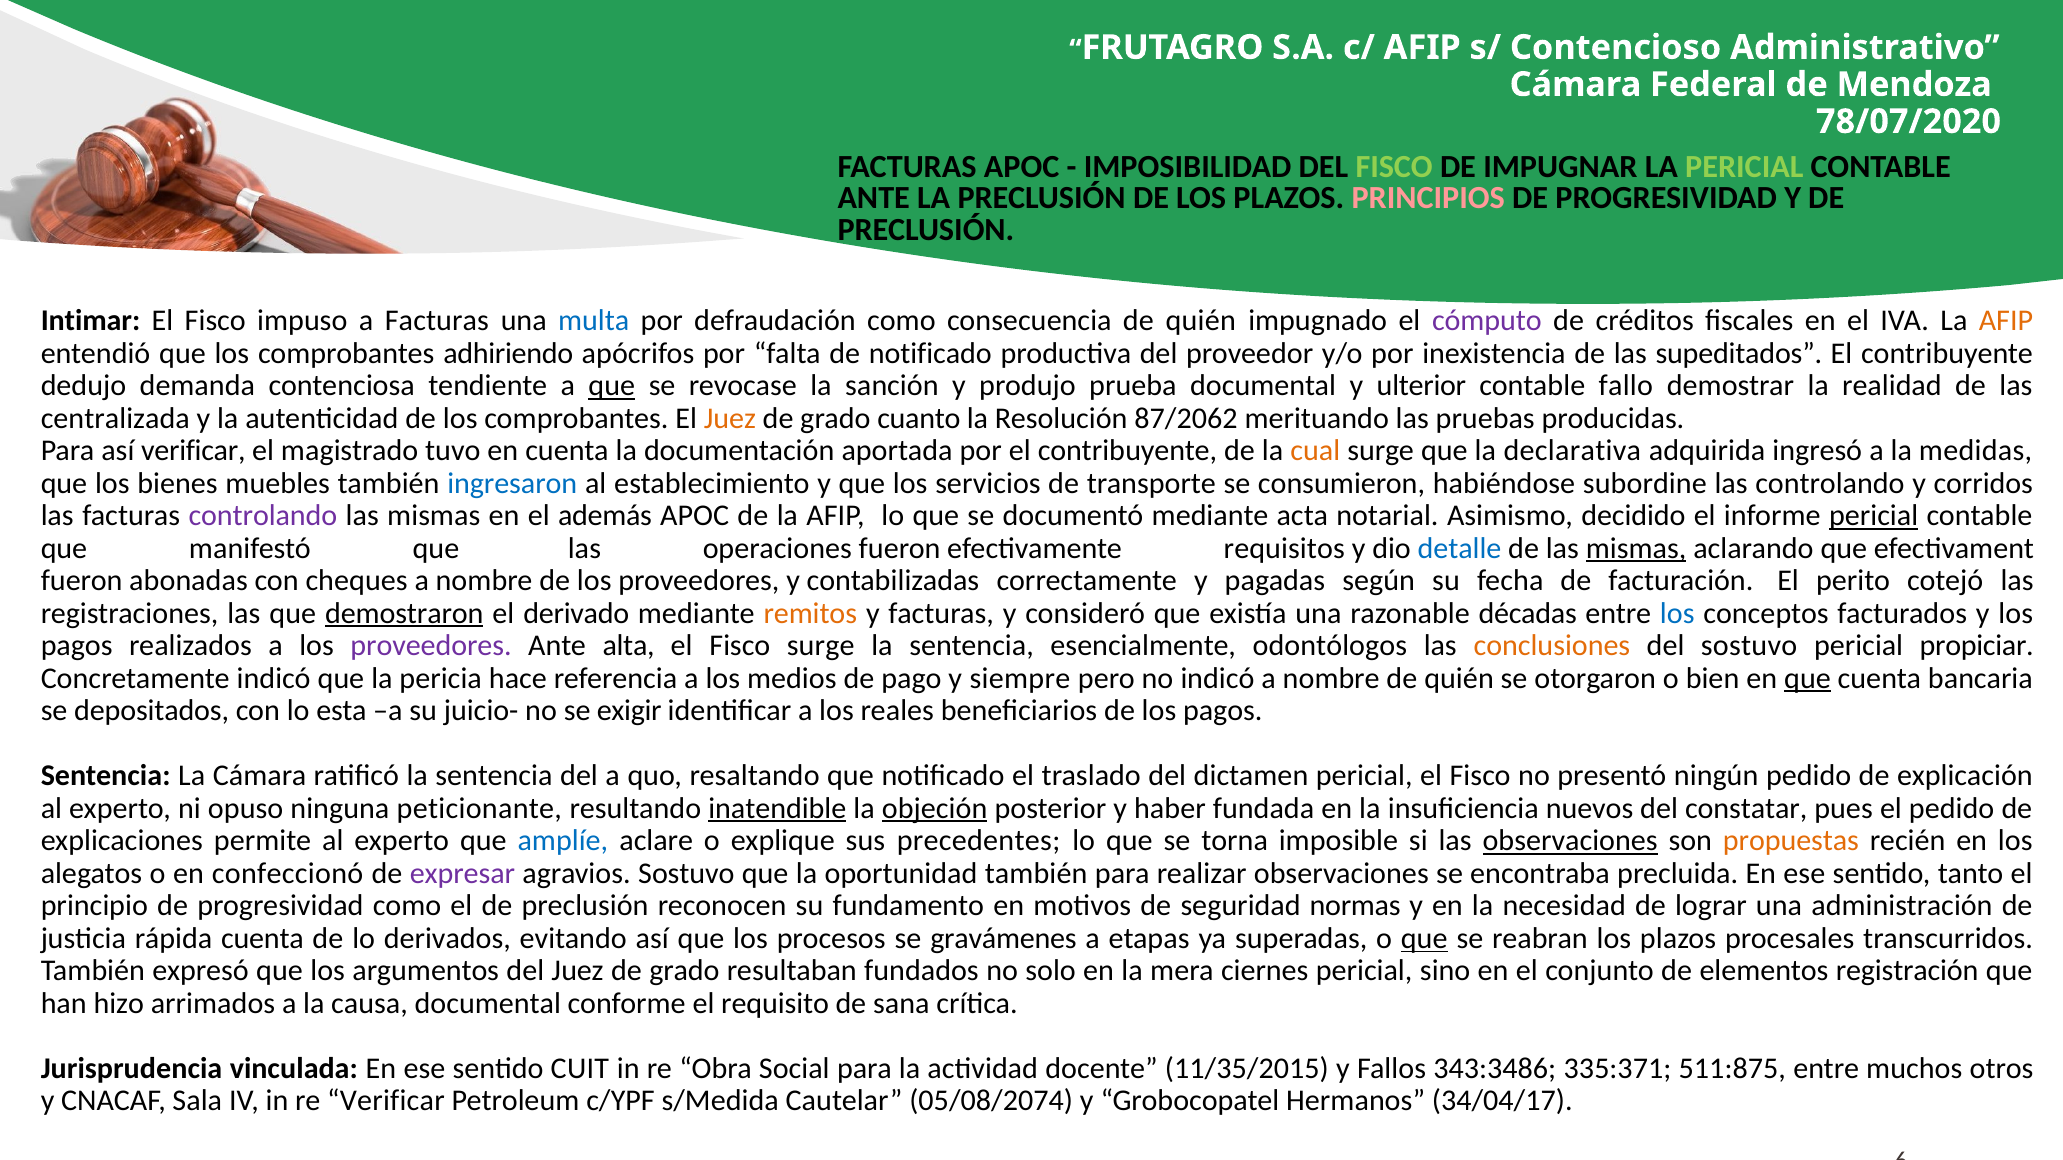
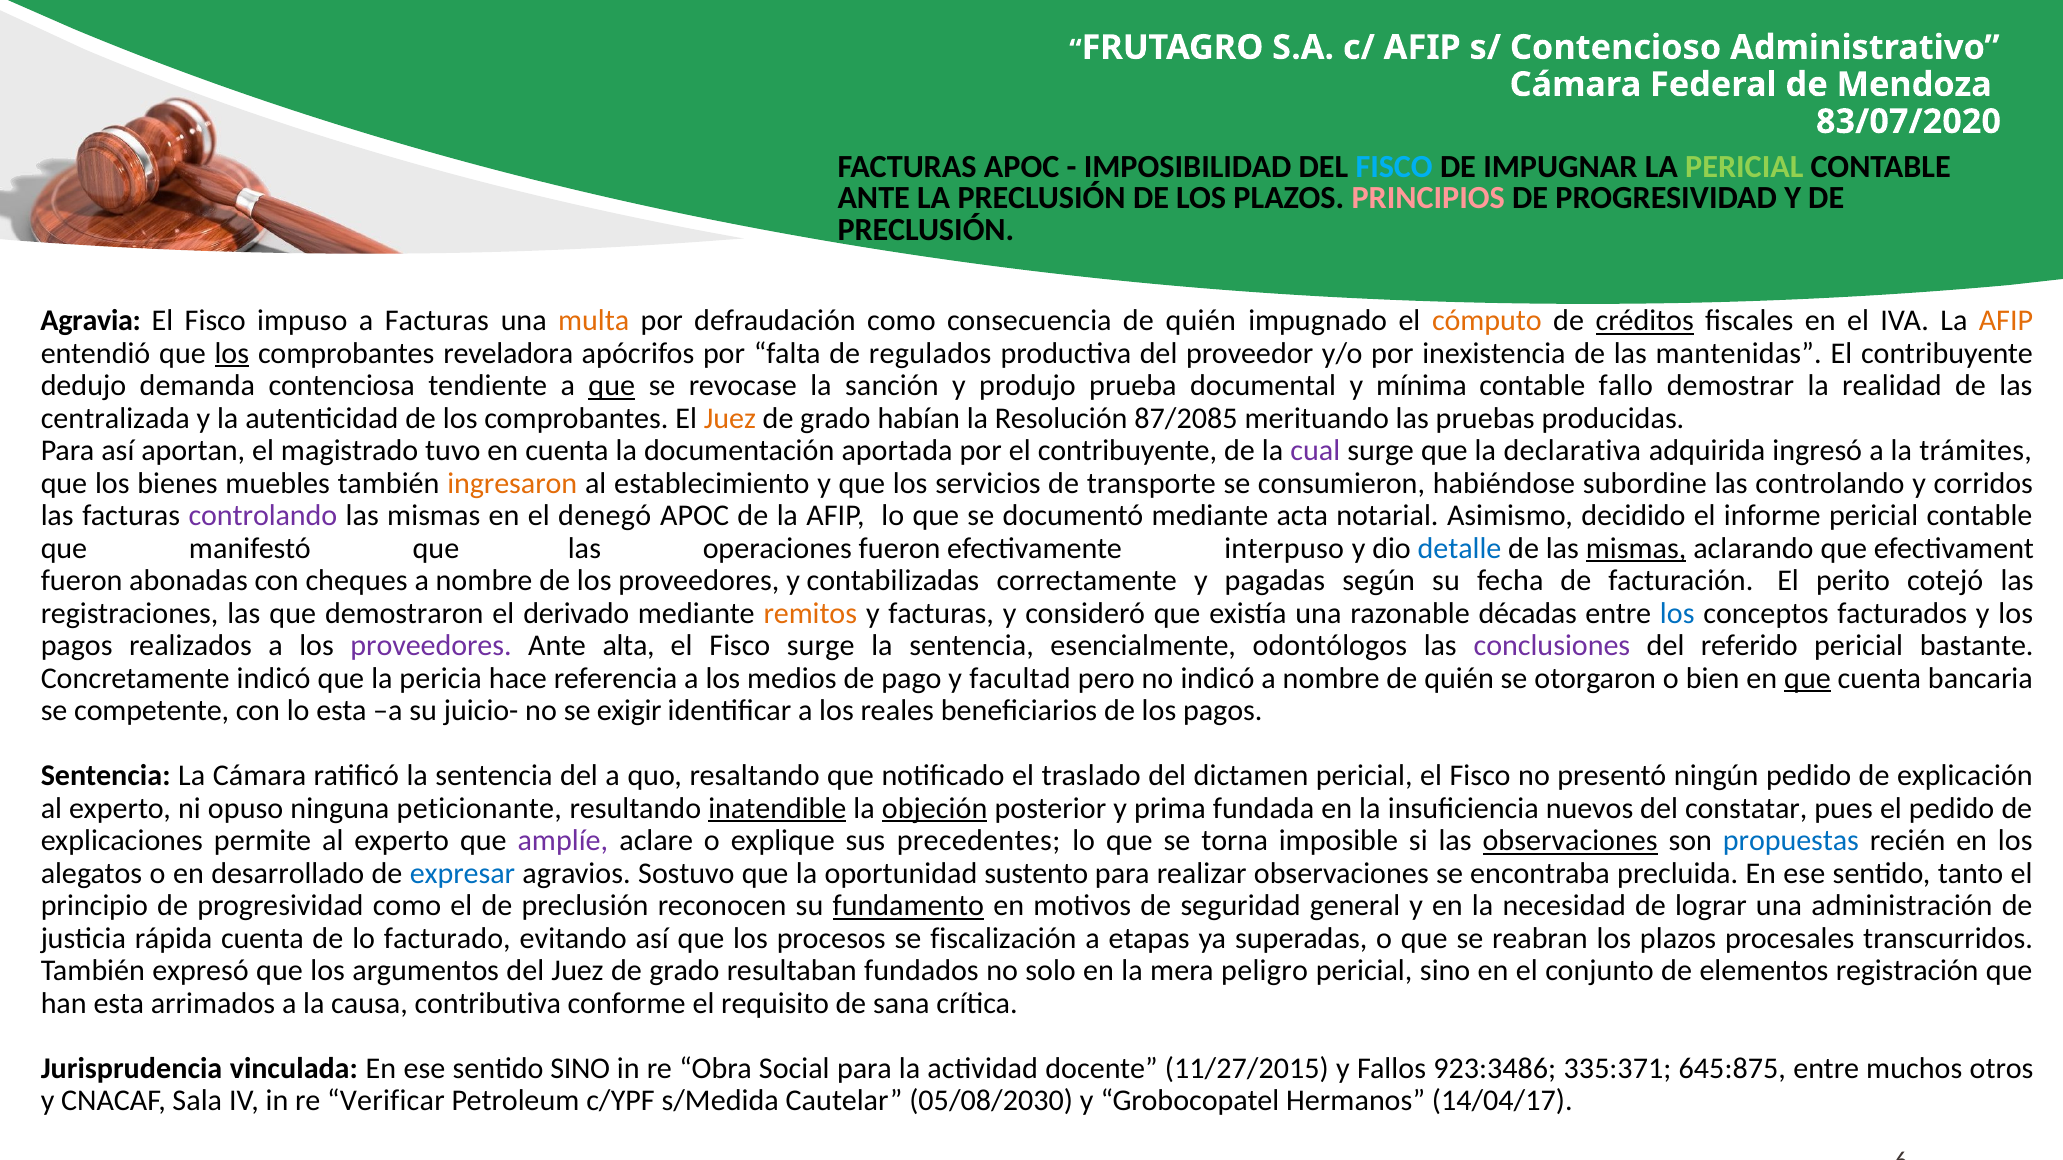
78/07/2020: 78/07/2020 -> 83/07/2020
FISCO at (1394, 167) colour: light green -> light blue
Intimar: Intimar -> Agravia
multa colour: blue -> orange
cómputo colour: purple -> orange
créditos underline: none -> present
los at (232, 353) underline: none -> present
adhiriendo: adhiriendo -> reveladora
de notificado: notificado -> regulados
supeditados: supeditados -> mantenidas
ulterior: ulterior -> mínima
cuanto: cuanto -> habían
87/2062: 87/2062 -> 87/2085
así verificar: verificar -> aportan
cual colour: orange -> purple
medidas: medidas -> trámites
ingresaron colour: blue -> orange
además: además -> denegó
pericial at (1874, 516) underline: present -> none
requisitos: requisitos -> interpuso
demostraron underline: present -> none
conclusiones colour: orange -> purple
del sostuvo: sostuvo -> referido
propiciar: propiciar -> bastante
siempre: siempre -> facultad
depositados: depositados -> competente
haber: haber -> prima
amplíe colour: blue -> purple
propuestas colour: orange -> blue
confeccionó: confeccionó -> desarrollado
expresar colour: purple -> blue
oportunidad también: también -> sustento
fundamento underline: none -> present
normas: normas -> general
derivados: derivados -> facturado
gravámenes: gravámenes -> fiscalización
que at (1424, 939) underline: present -> none
ciernes: ciernes -> peligro
han hizo: hizo -> esta
causa documental: documental -> contributiva
sentido CUIT: CUIT -> SINO
11/35/2015: 11/35/2015 -> 11/27/2015
343:3486: 343:3486 -> 923:3486
511:875: 511:875 -> 645:875
05/08/2074: 05/08/2074 -> 05/08/2030
34/04/17: 34/04/17 -> 14/04/17
